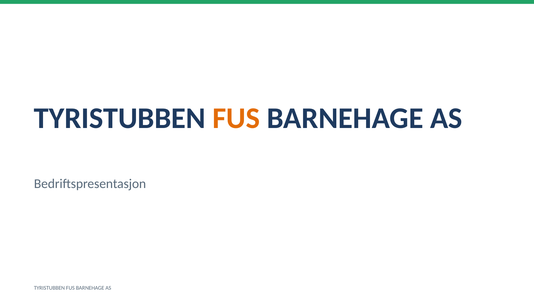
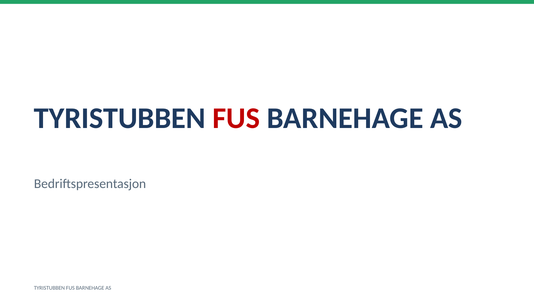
FUS at (236, 118) colour: orange -> red
